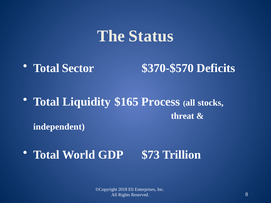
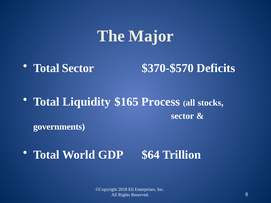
Status: Status -> Major
threat at (183, 116): threat -> sector
independent: independent -> governments
$73: $73 -> $64
